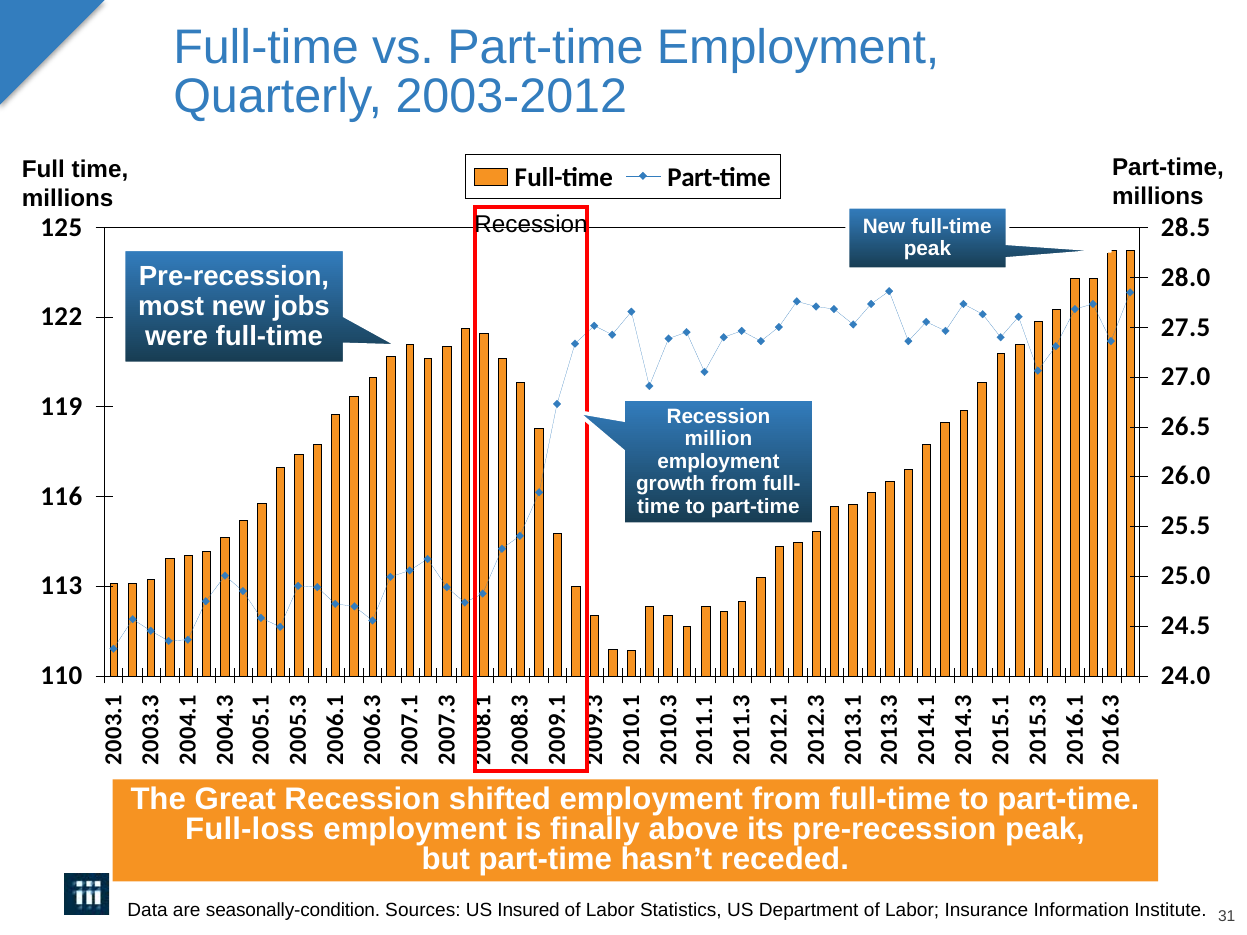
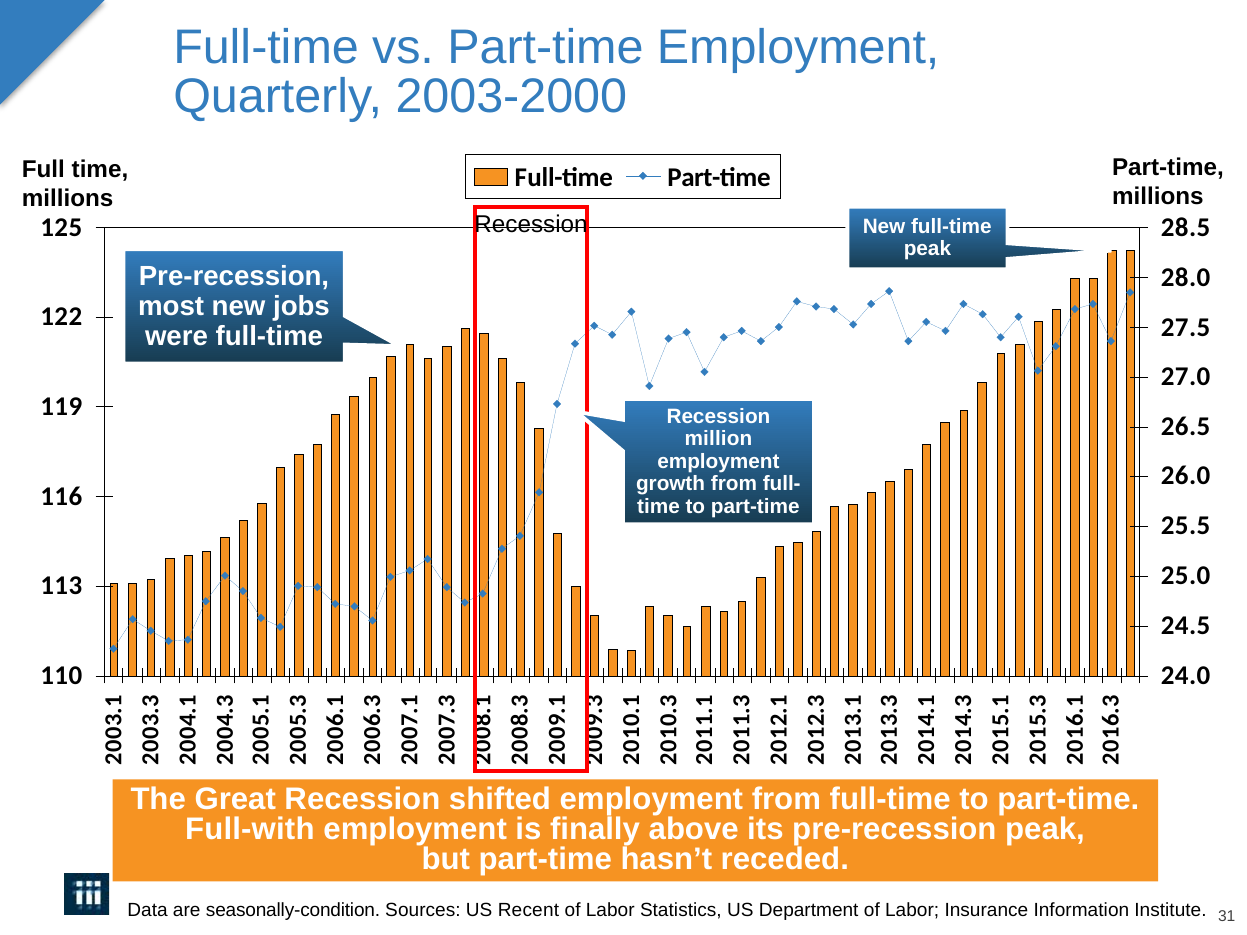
2003-2012: 2003-2012 -> 2003-2000
Full-loss: Full-loss -> Full-with
Insured: Insured -> Recent
